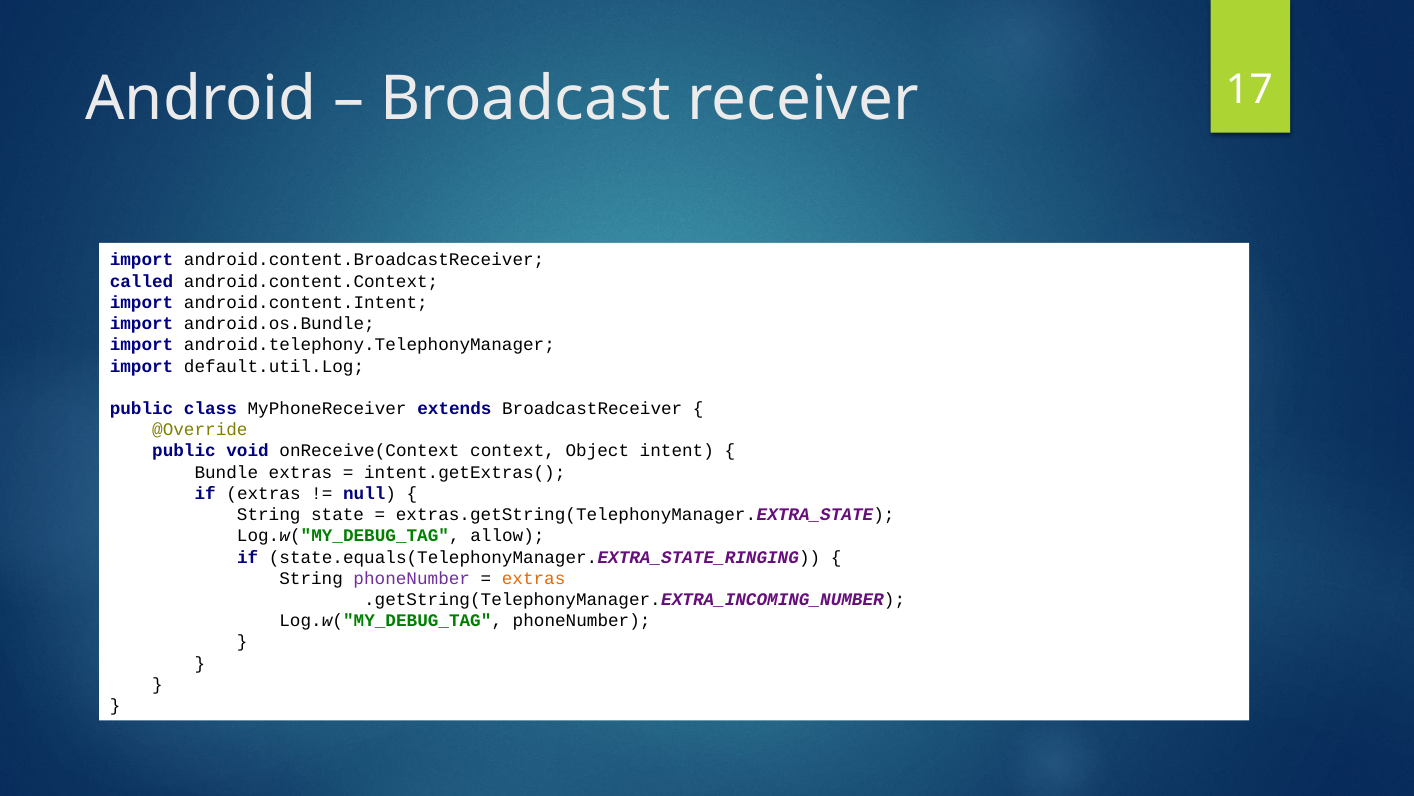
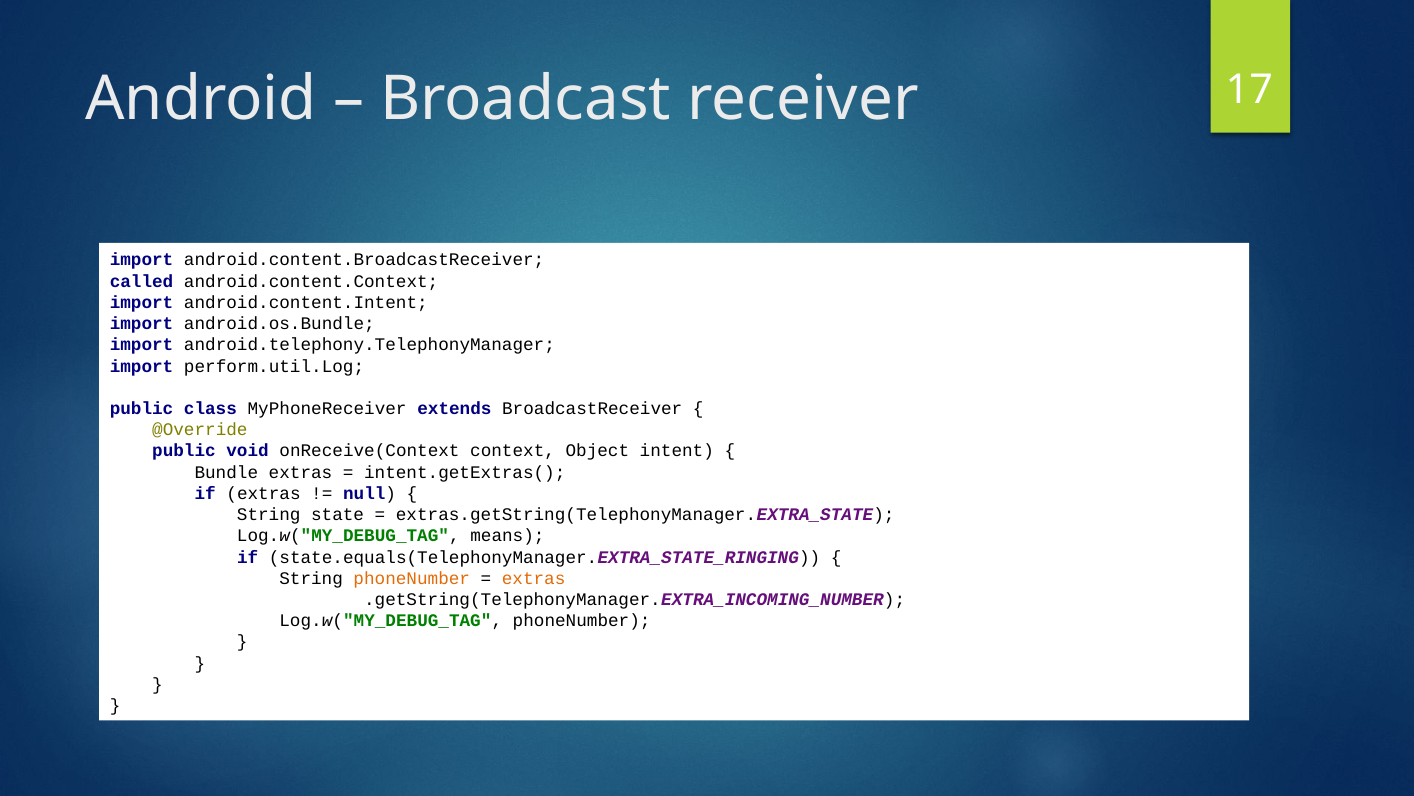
default.util.Log: default.util.Log -> perform.util.Log
allow: allow -> means
phoneNumber at (412, 578) colour: purple -> orange
